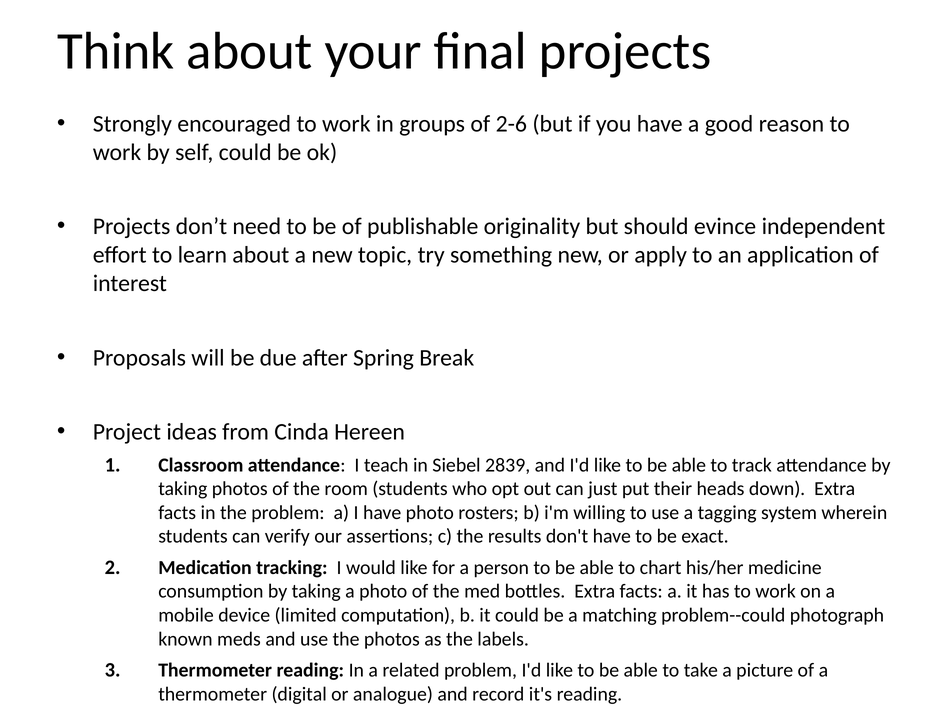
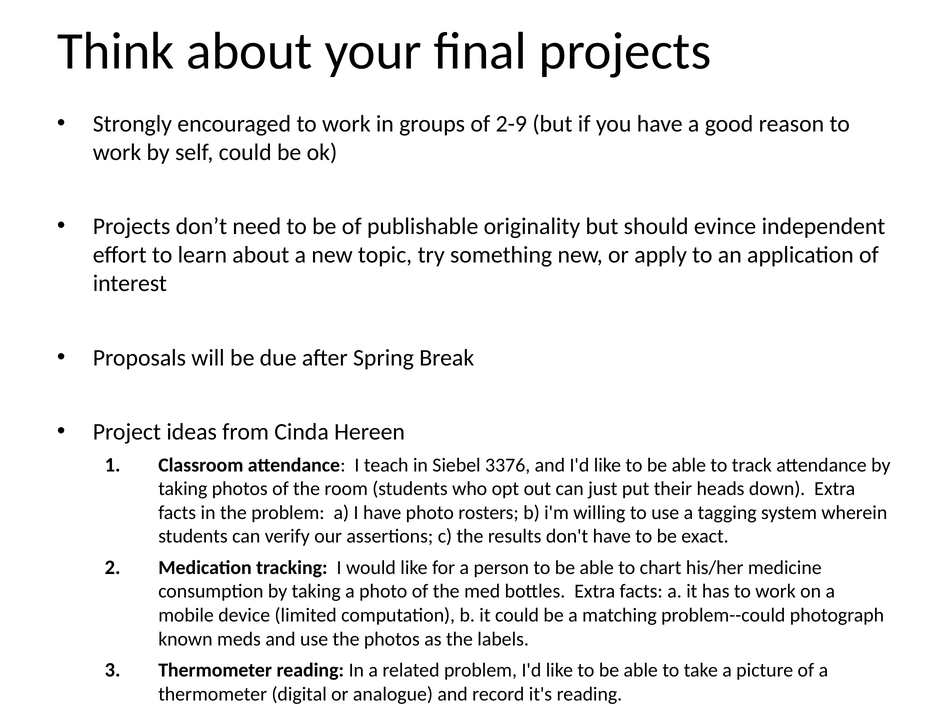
2-6: 2-6 -> 2-9
2839: 2839 -> 3376
